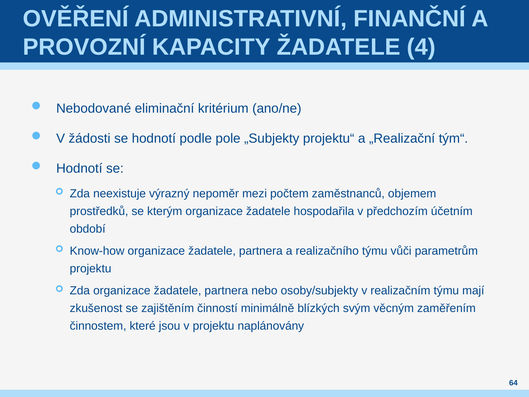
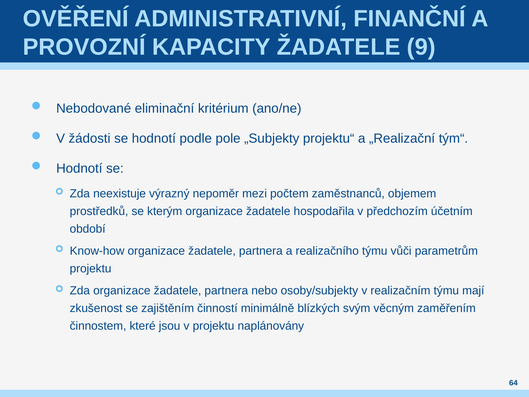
4: 4 -> 9
